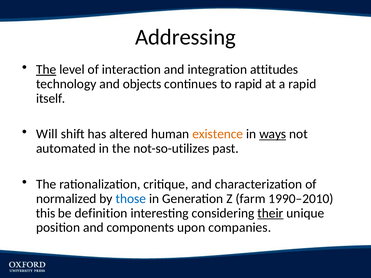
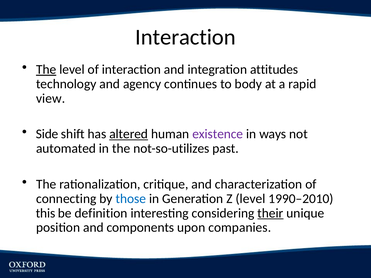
Addressing at (185, 37): Addressing -> Interaction
objects: objects -> agency
to rapid: rapid -> body
itself: itself -> view
Will: Will -> Side
altered underline: none -> present
existence colour: orange -> purple
ways underline: present -> none
normalized: normalized -> connecting
Z farm: farm -> level
